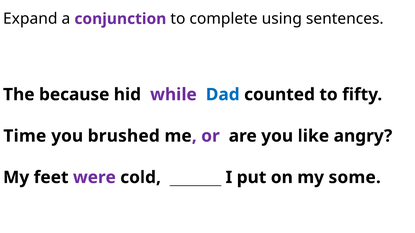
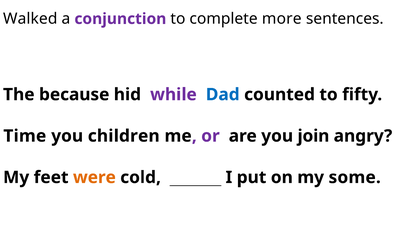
Expand: Expand -> Walked
using: using -> more
brushed: brushed -> children
like: like -> join
were colour: purple -> orange
